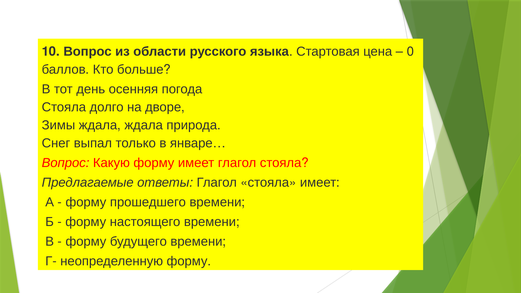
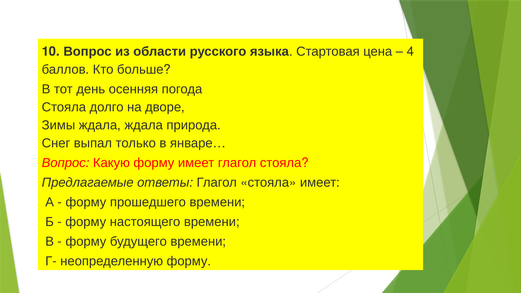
0: 0 -> 4
